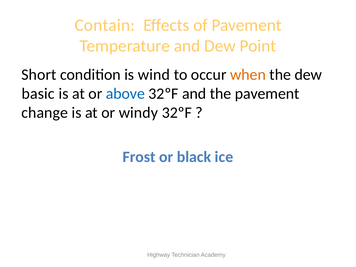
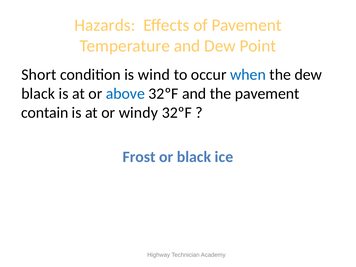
Contain: Contain -> Hazards
when colour: orange -> blue
basic at (38, 94): basic -> black
change: change -> contain
